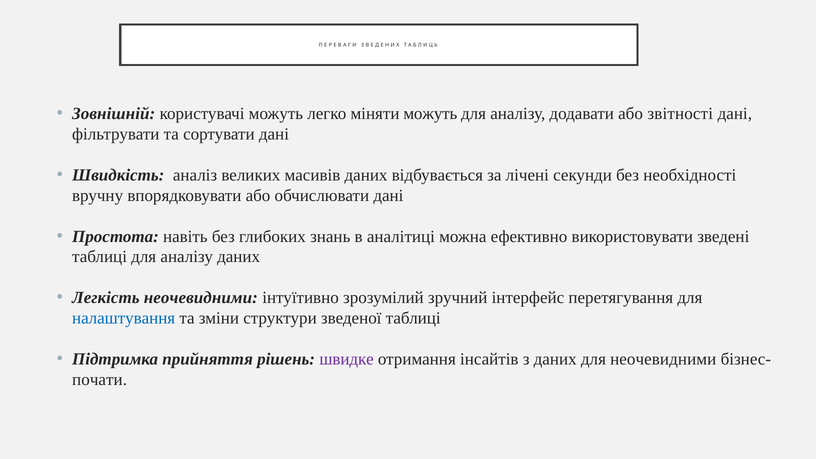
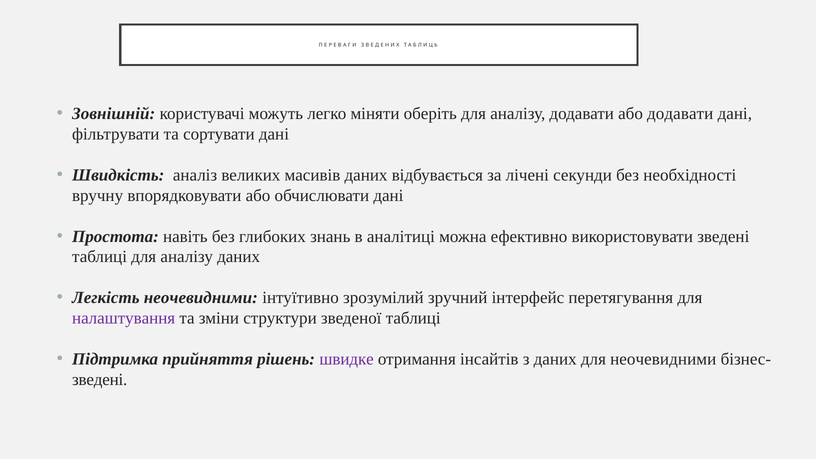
міняти можуть: можуть -> оберіть
або звітності: звітності -> додавати
налаштування colour: blue -> purple
почати at (100, 379): почати -> зведені
